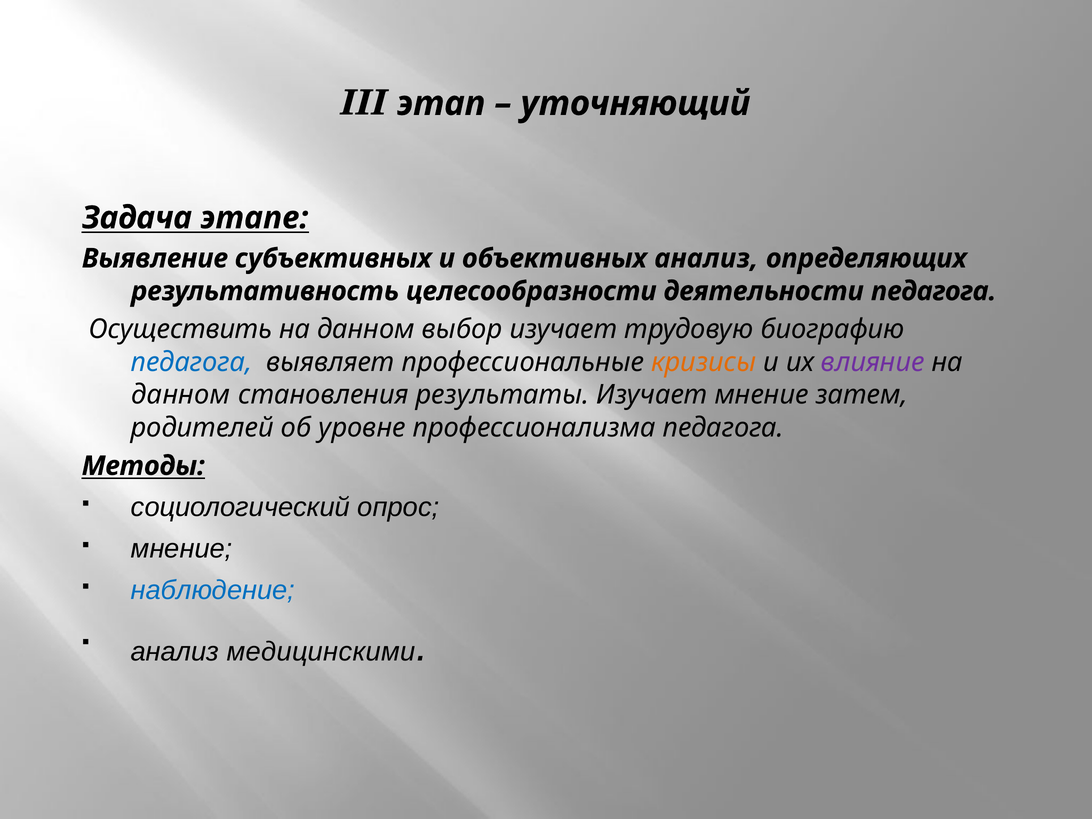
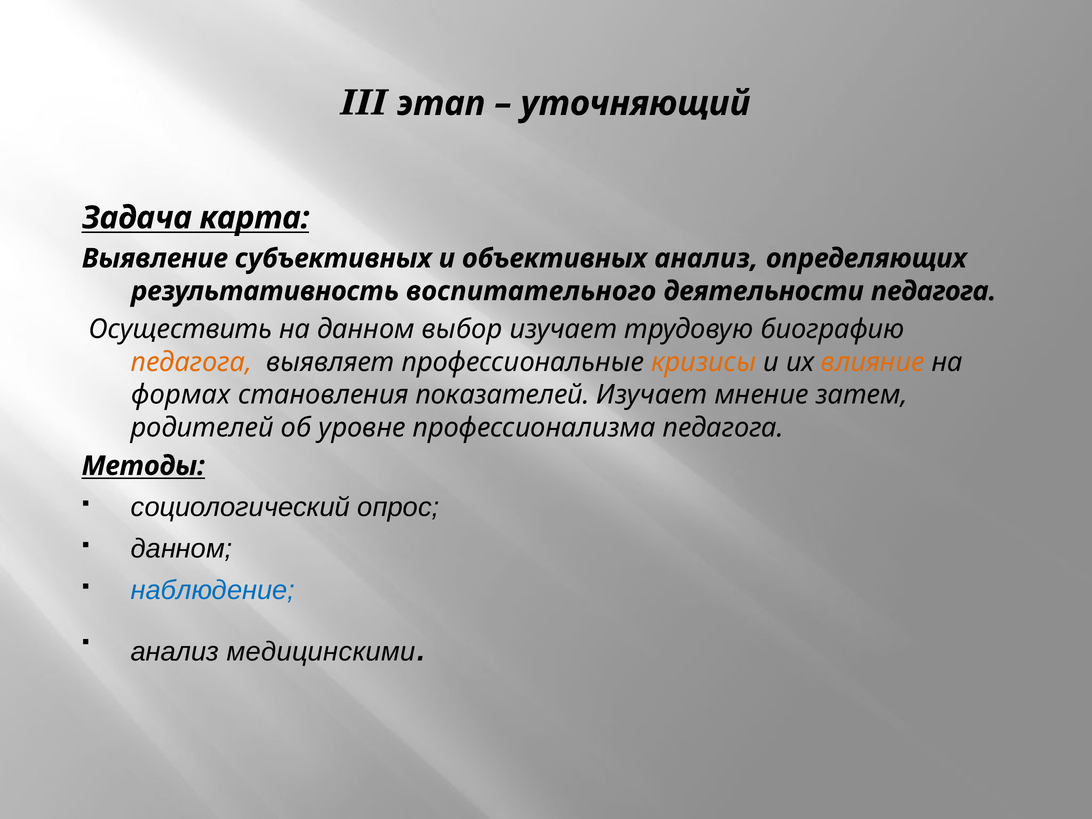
этапе: этапе -> карта
целесообразности: целесообразности -> воспитательного
педагога at (191, 362) colour: blue -> orange
влияние colour: purple -> orange
данном at (181, 395): данном -> формах
результаты: результаты -> показателей
мнение at (182, 549): мнение -> данном
